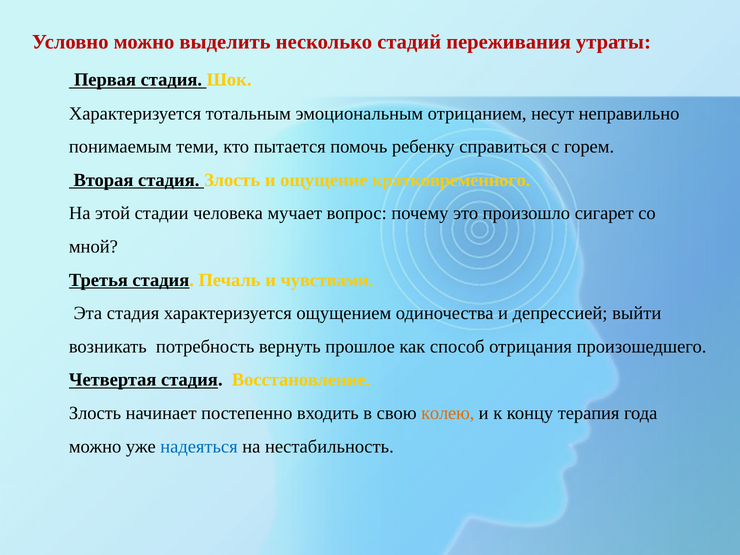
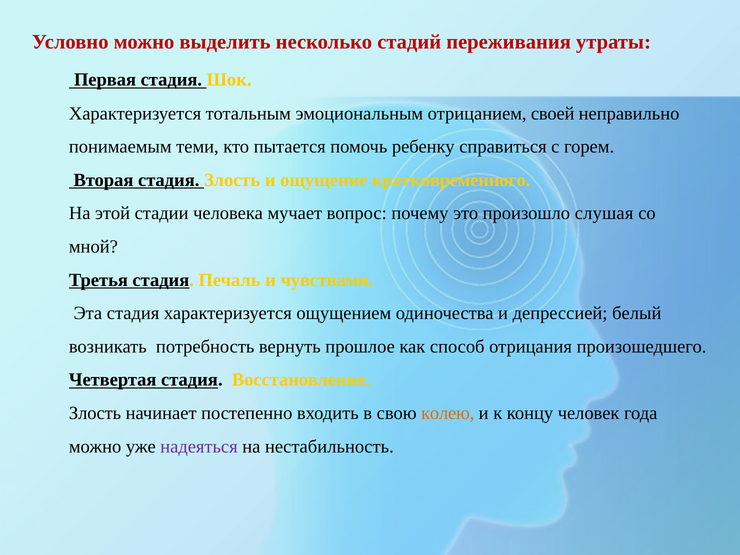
несут: несут -> своей
сигарет: сигарет -> слушая
выйти: выйти -> белый
терапия: терапия -> человек
надеяться colour: blue -> purple
